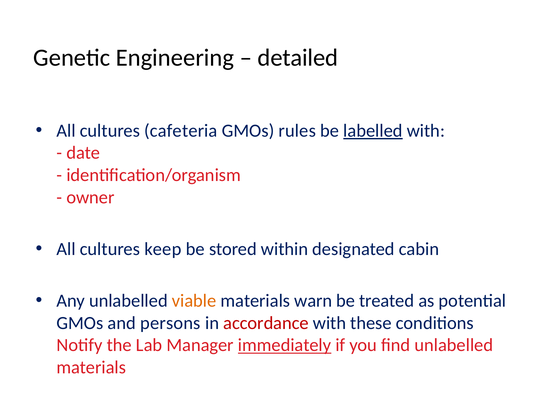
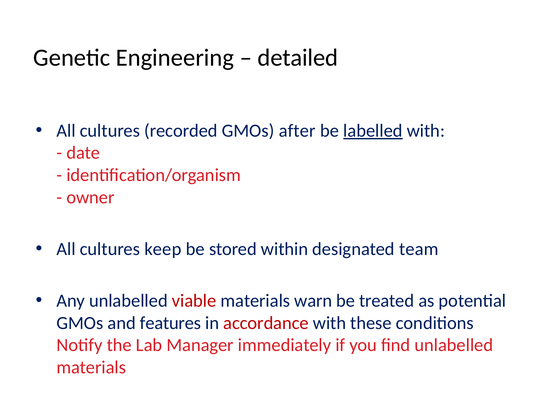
cafeteria: cafeteria -> recorded
rules: rules -> after
cabin: cabin -> team
viable colour: orange -> red
persons: persons -> features
immediately underline: present -> none
